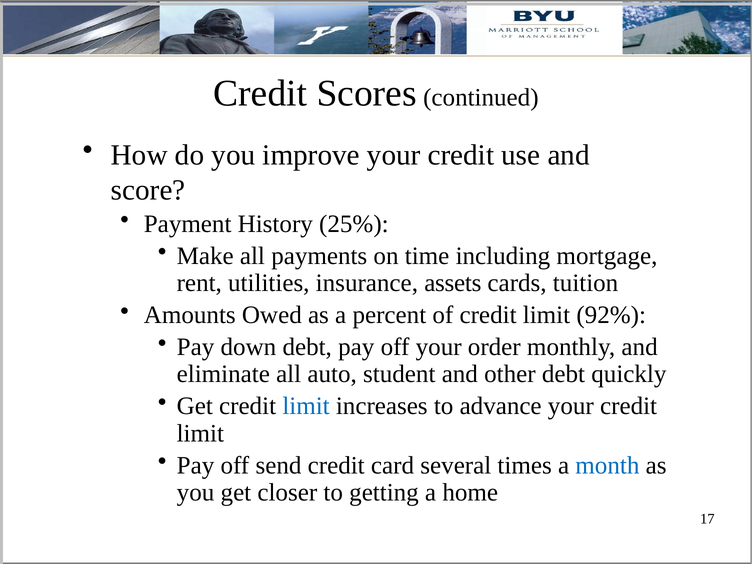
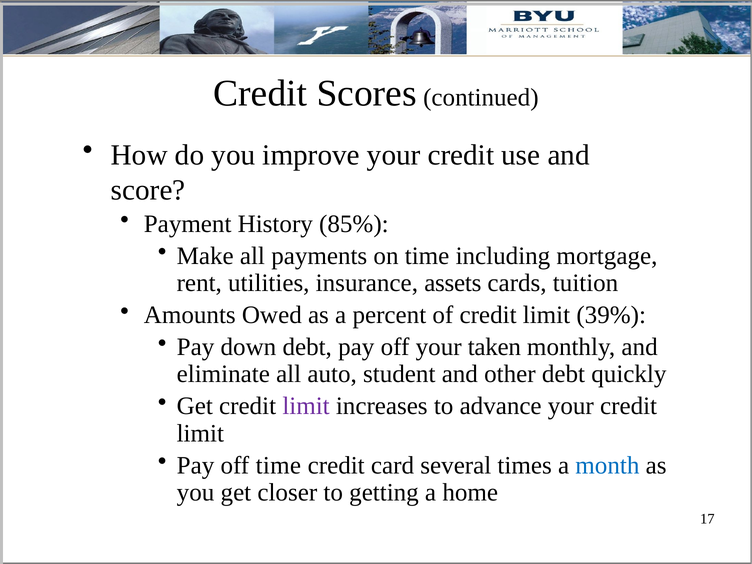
25%: 25% -> 85%
92%: 92% -> 39%
order: order -> taken
limit at (306, 406) colour: blue -> purple
off send: send -> time
